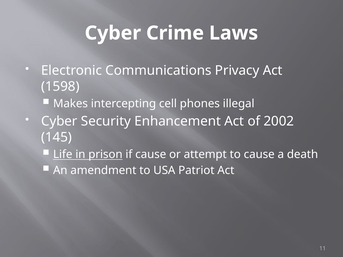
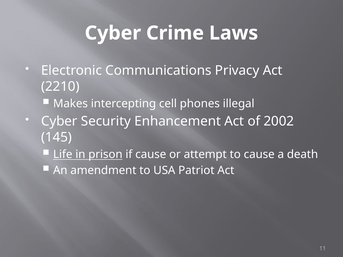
1598: 1598 -> 2210
